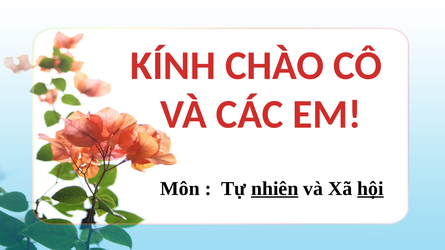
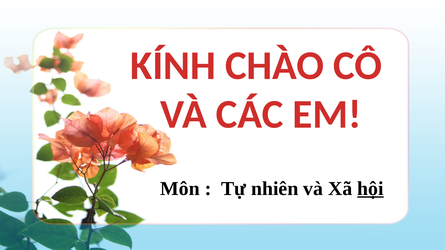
nhiên underline: present -> none
